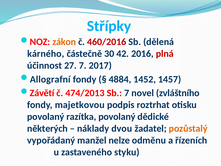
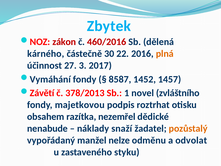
Střípky: Střípky -> Zbytek
zákon colour: orange -> red
42: 42 -> 22
plná colour: red -> orange
27 7: 7 -> 3
Allografní: Allografní -> Vymáhání
4884: 4884 -> 8587
474/2013: 474/2013 -> 378/2013
Sb 7: 7 -> 1
povolaný at (46, 116): povolaný -> obsahem
razítka povolaný: povolaný -> nezemřel
některých: některých -> nenabude
dvou: dvou -> snaží
řízeních: řízeních -> odvolat
